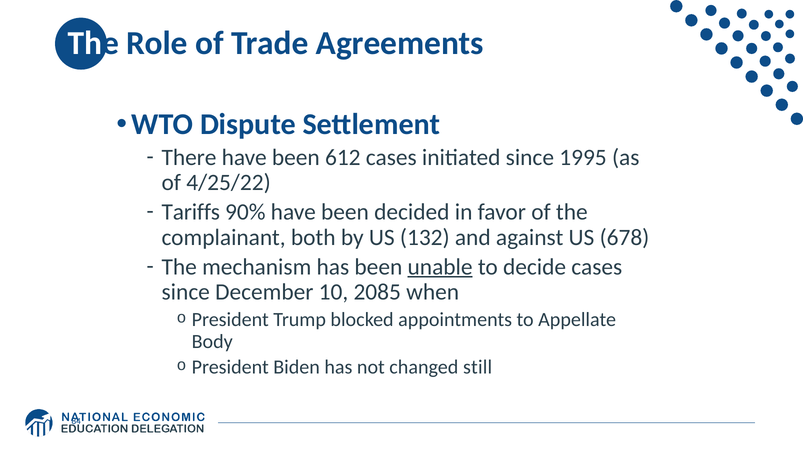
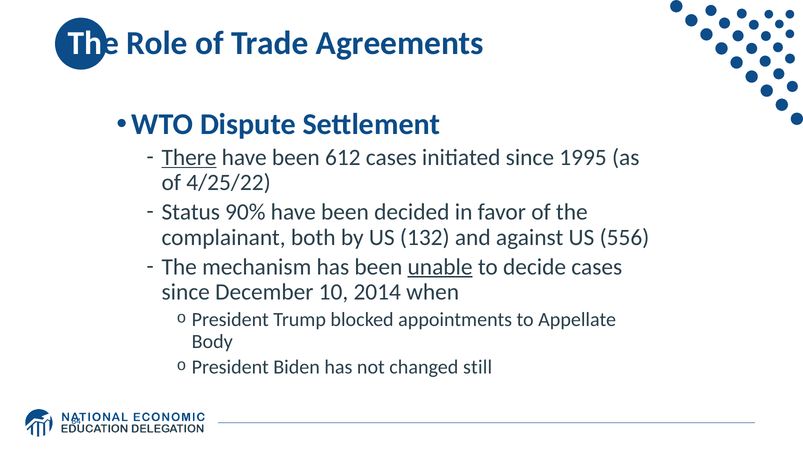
There underline: none -> present
Tariffs: Tariffs -> Status
678: 678 -> 556
2085: 2085 -> 2014
